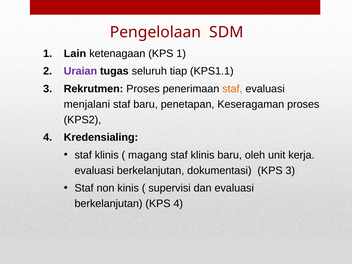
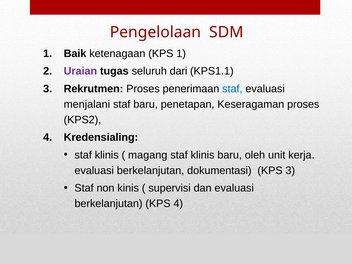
Lain: Lain -> Baik
tiap: tiap -> dari
staf at (232, 89) colour: orange -> blue
